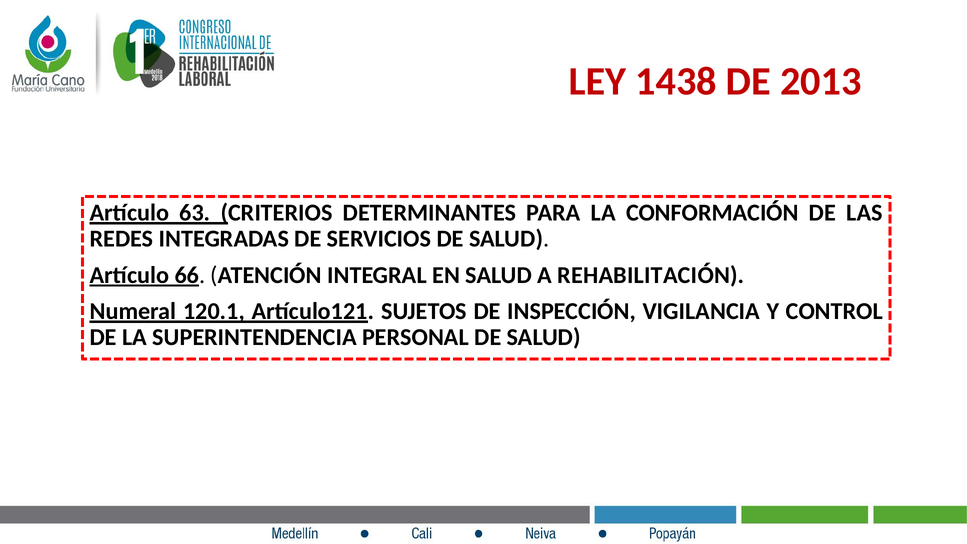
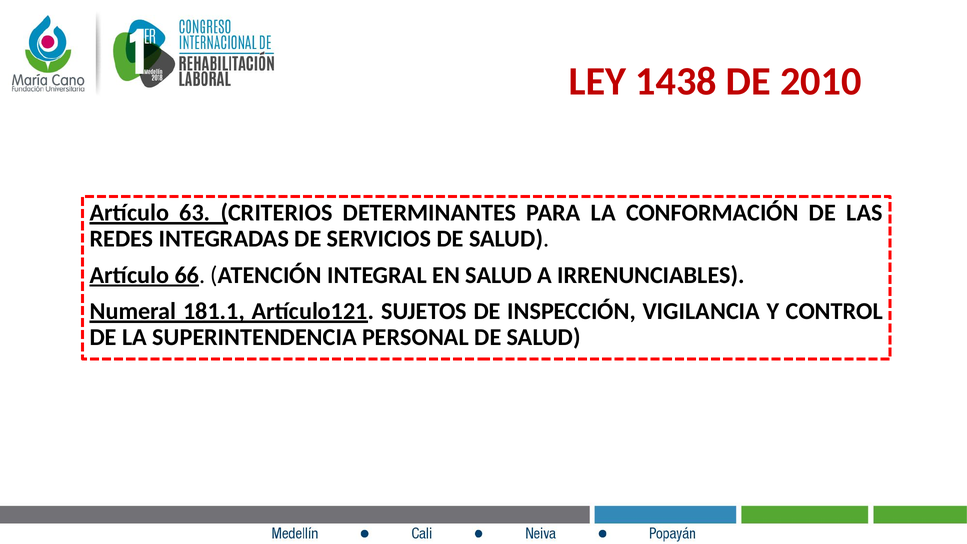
2013: 2013 -> 2010
REHABILITACIÓN: REHABILITACIÓN -> IRRENUNCIABLES
120.1: 120.1 -> 181.1
